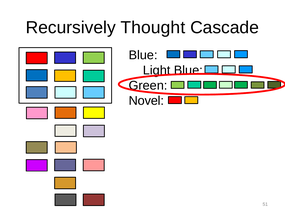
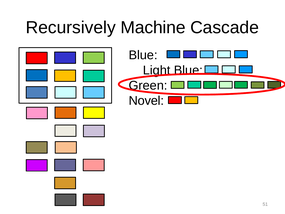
Thought: Thought -> Machine
